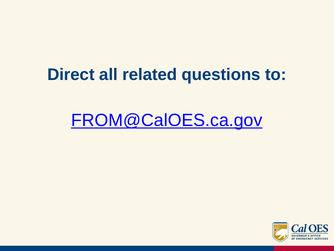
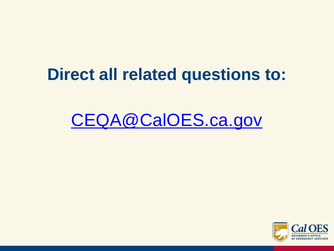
FROM@CalOES.ca.gov: FROM@CalOES.ca.gov -> CEQA@CalOES.ca.gov
